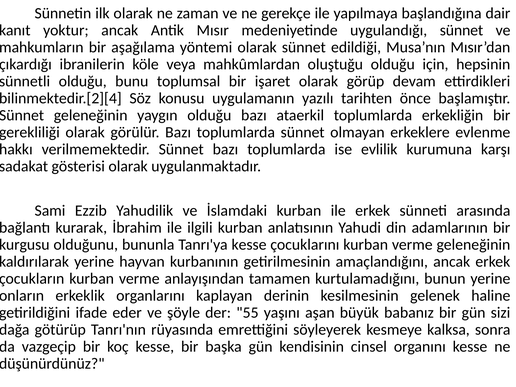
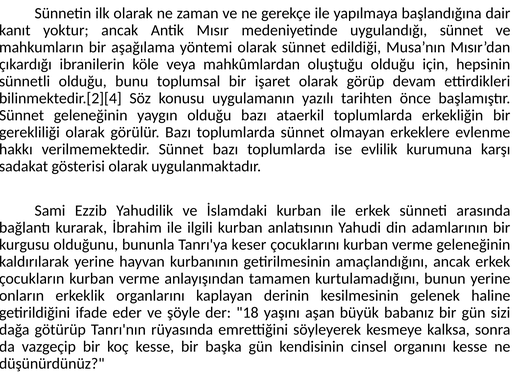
Tanrı'ya kesse: kesse -> keser
55: 55 -> 18
